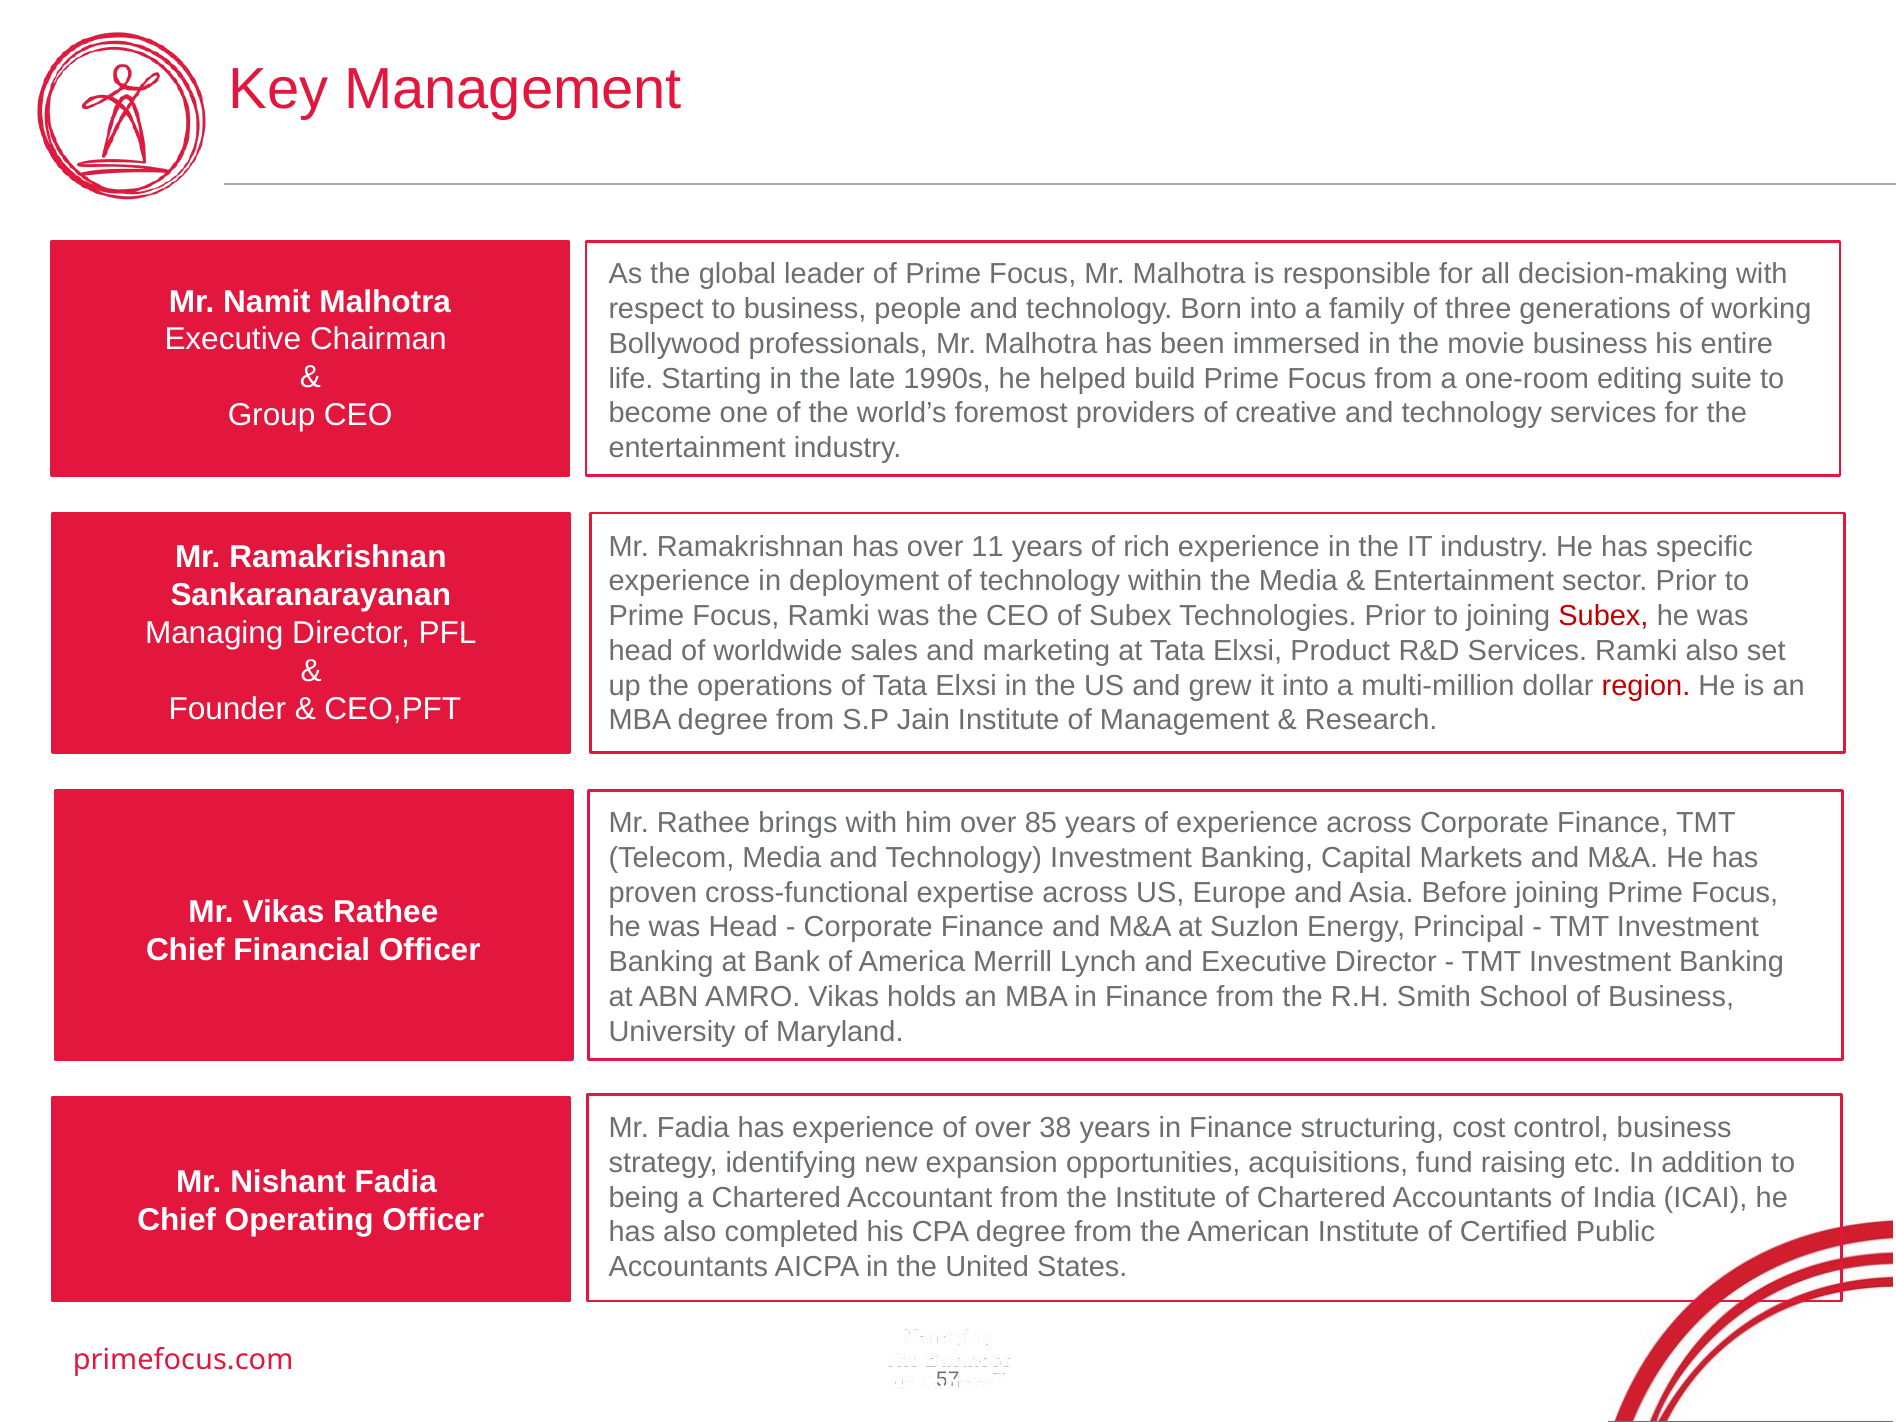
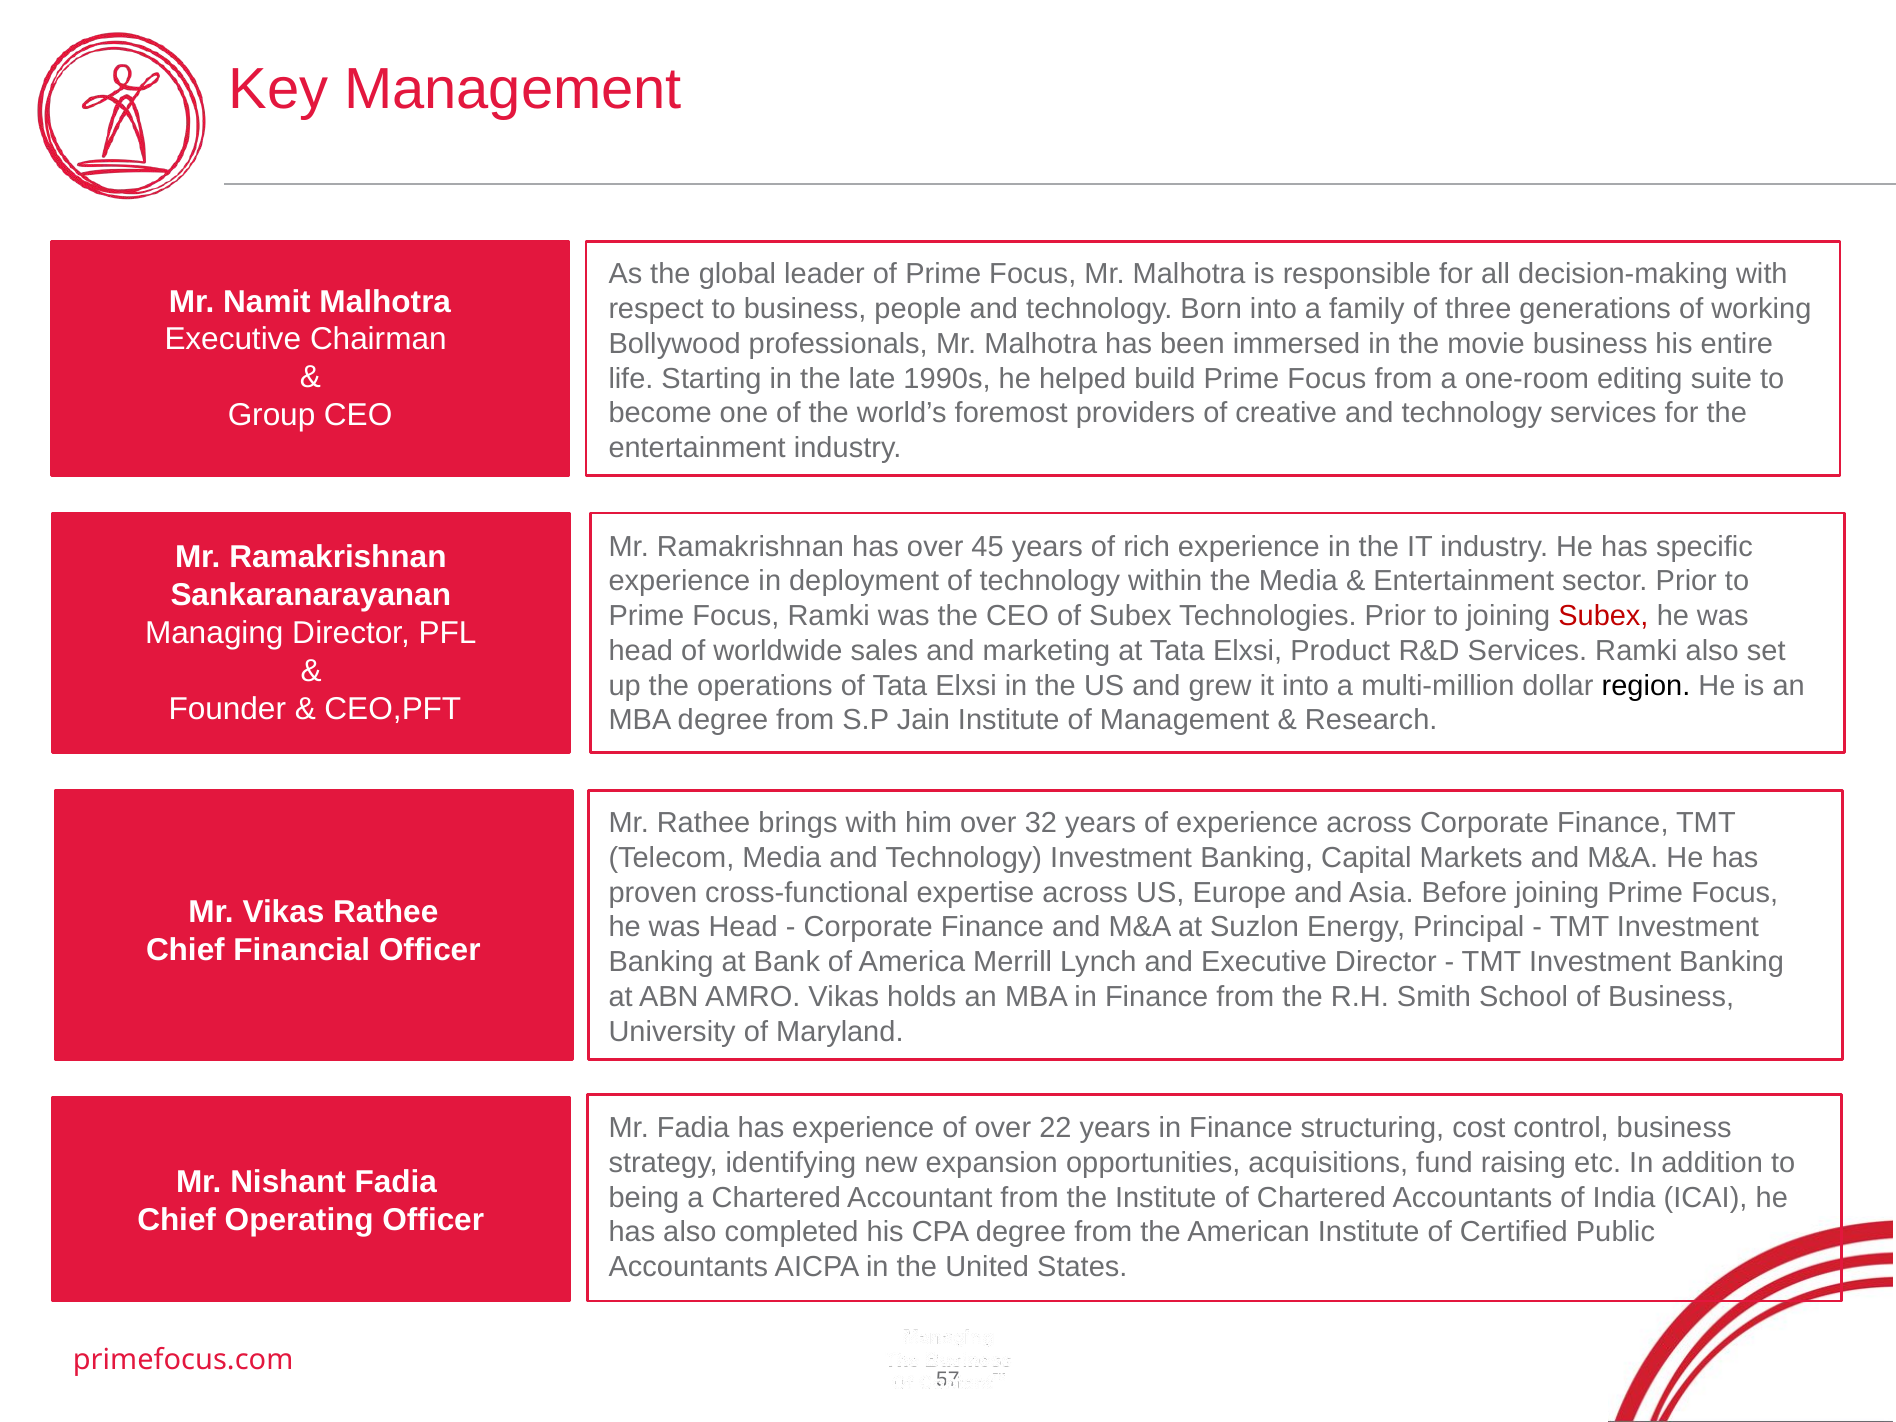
11: 11 -> 45
region colour: red -> black
85: 85 -> 32
38: 38 -> 22
